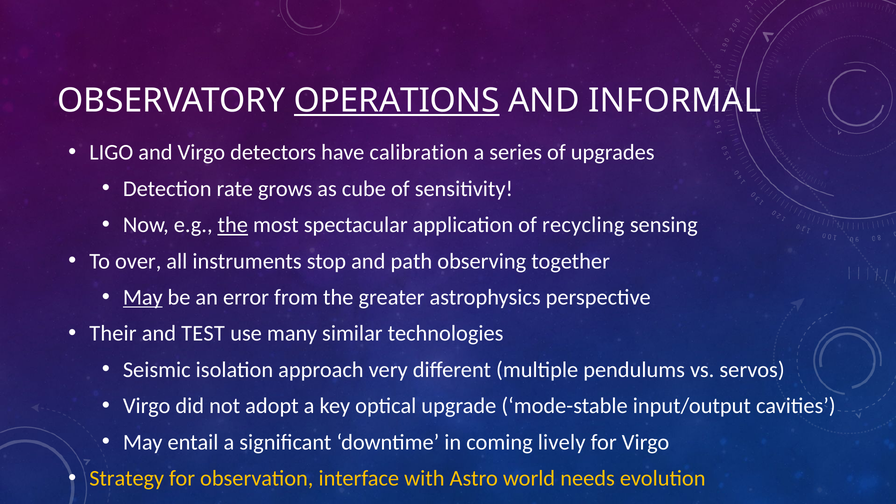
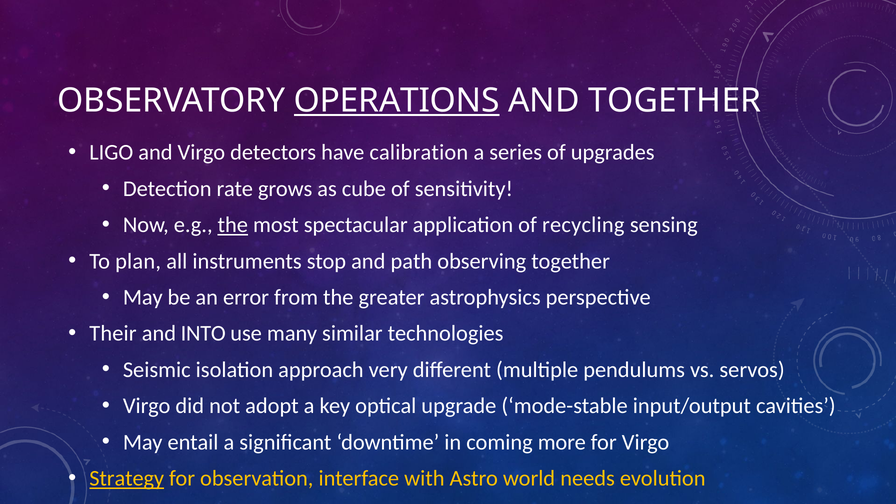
AND INFORMAL: INFORMAL -> TOGETHER
over: over -> plan
May at (143, 297) underline: present -> none
TEST: TEST -> INTO
lively: lively -> more
Strategy underline: none -> present
